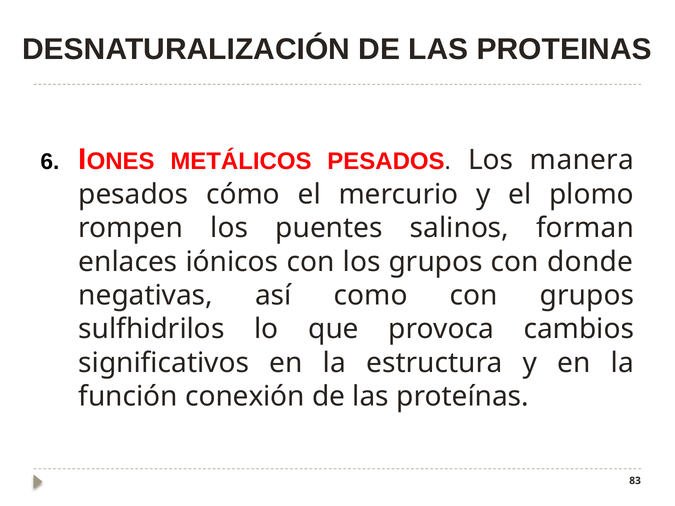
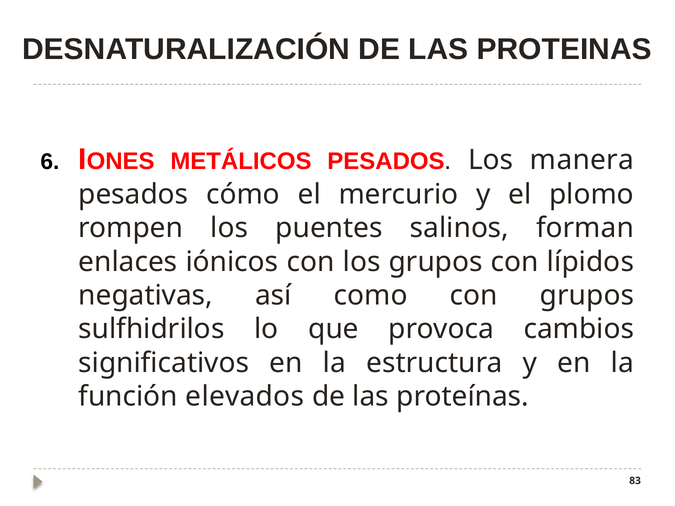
donde: donde -> lípidos
conexión: conexión -> elevados
